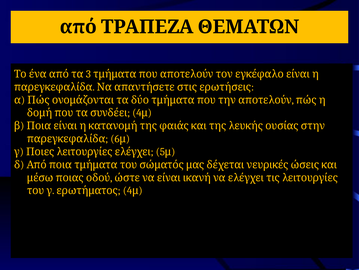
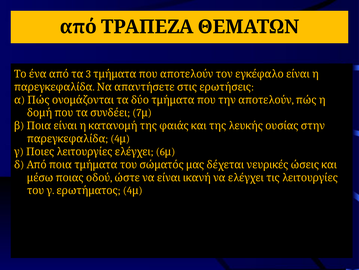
4 at (137, 113): 4 -> 7
6 at (115, 138): 6 -> 4
5: 5 -> 6
